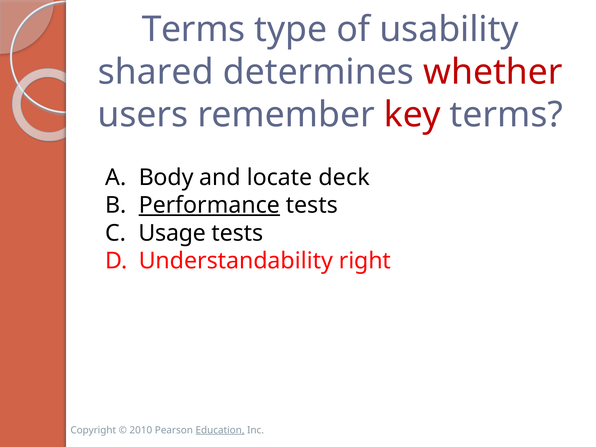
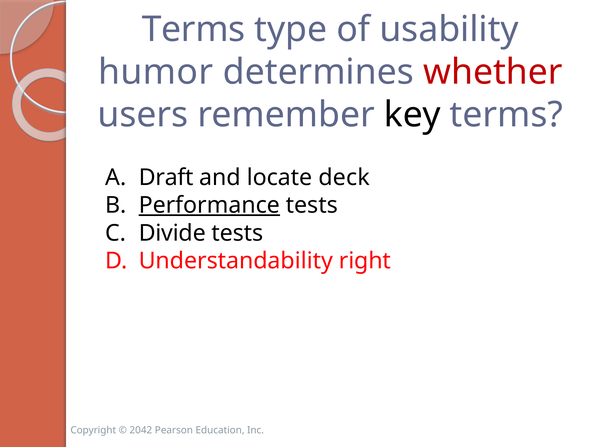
shared: shared -> humor
key colour: red -> black
Body: Body -> Draft
Usage: Usage -> Divide
2010: 2010 -> 2042
Education underline: present -> none
